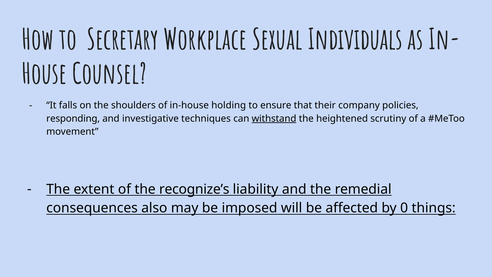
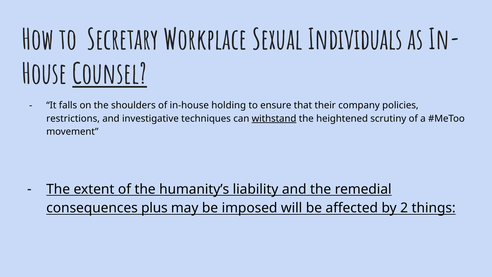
Counsel underline: none -> present
responding: responding -> restrictions
recognize’s: recognize’s -> humanity’s
also: also -> plus
0: 0 -> 2
